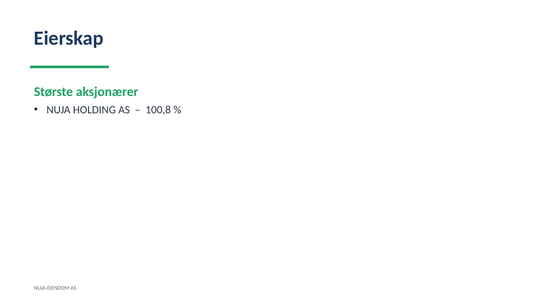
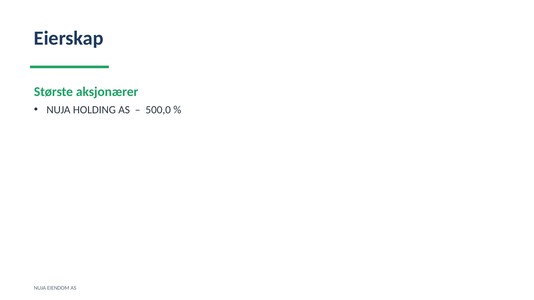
100,8: 100,8 -> 500,0
